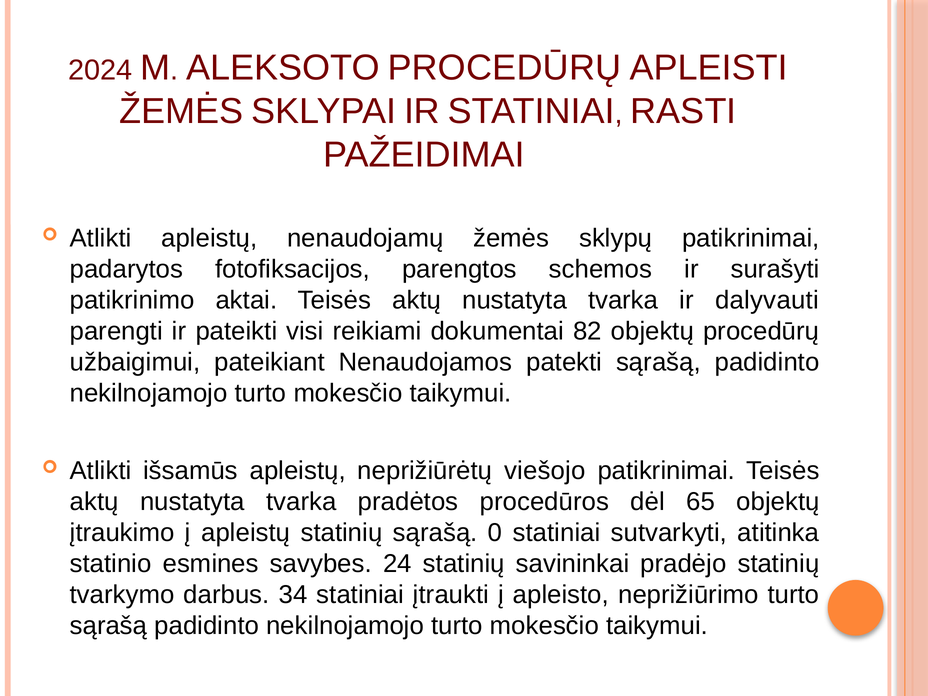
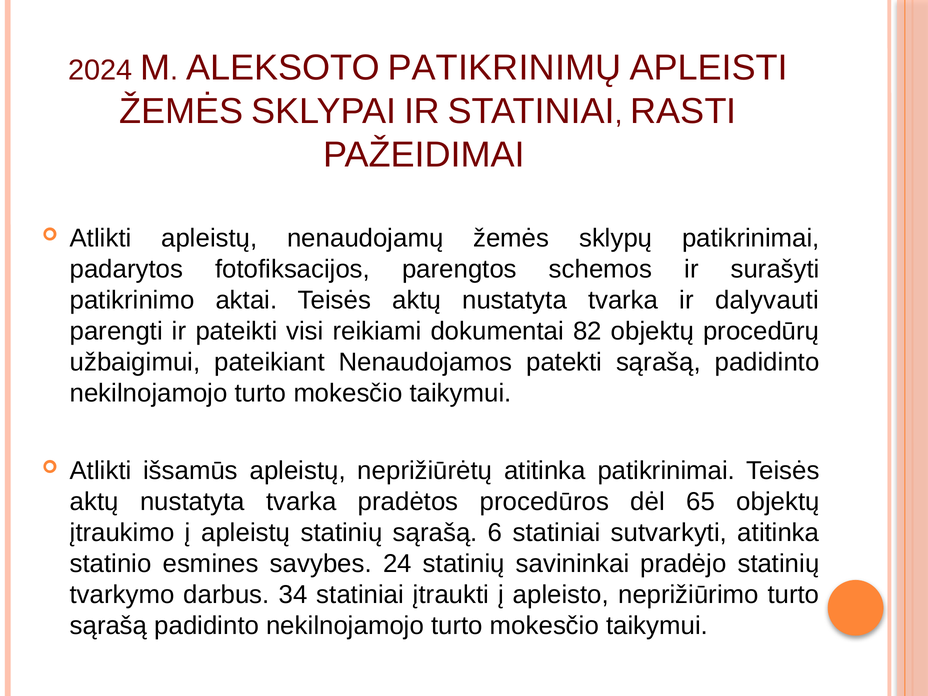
ALEKSOTO PROCEDŪRŲ: PROCEDŪRŲ -> PATIKRINIMŲ
neprižiūrėtų viešojo: viešojo -> atitinka
0: 0 -> 6
